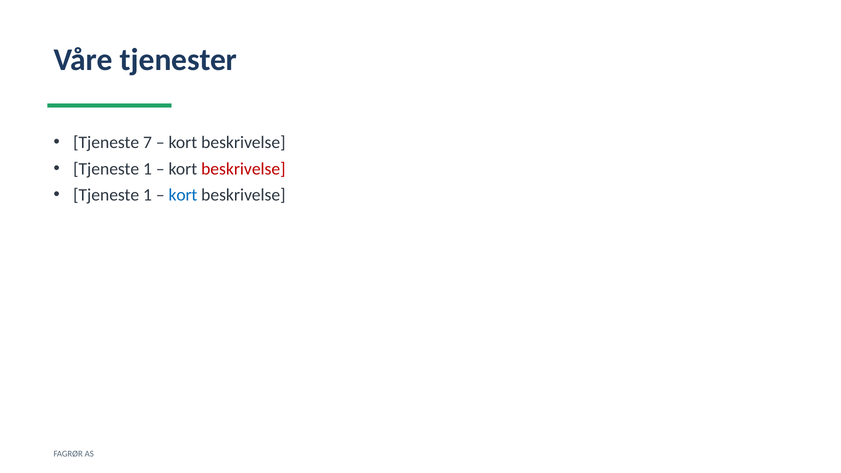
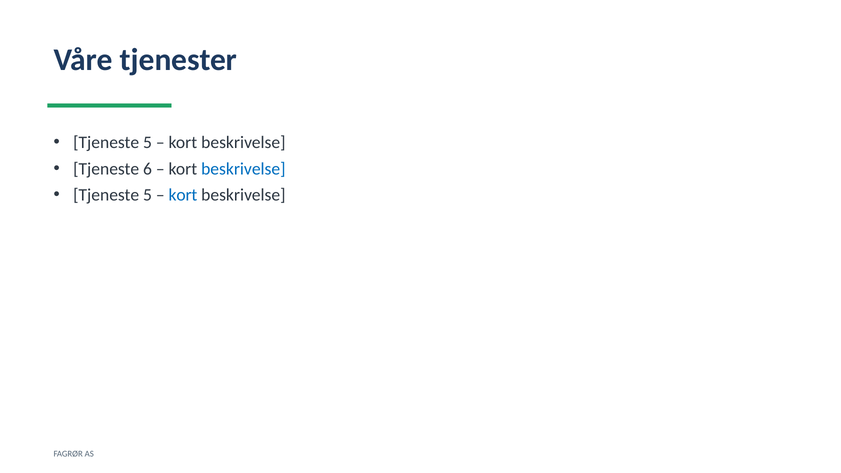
7 at (147, 142): 7 -> 5
1 at (147, 169): 1 -> 6
beskrivelse at (243, 169) colour: red -> blue
1 at (147, 195): 1 -> 5
